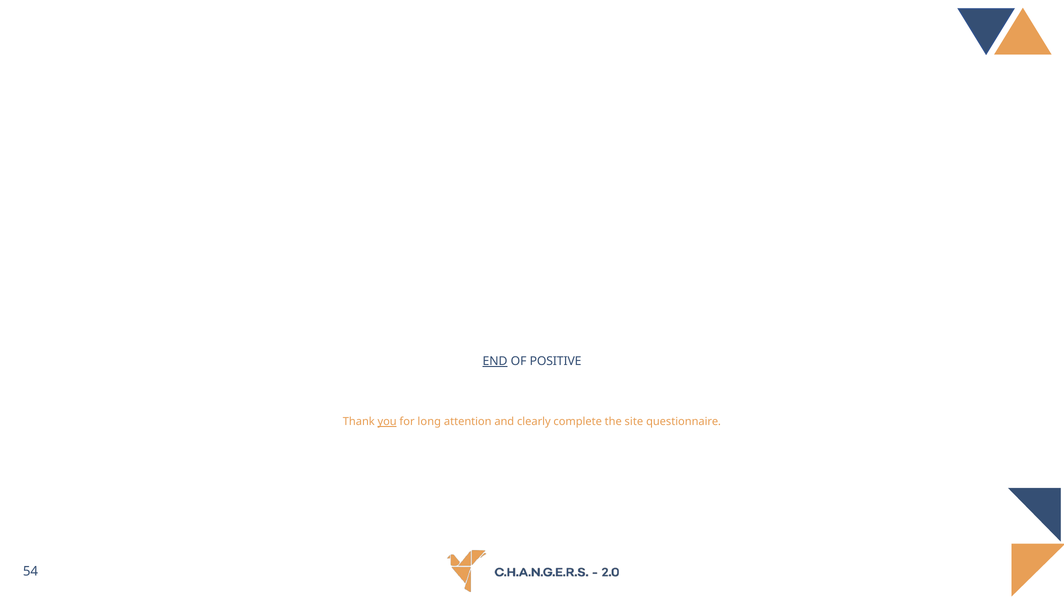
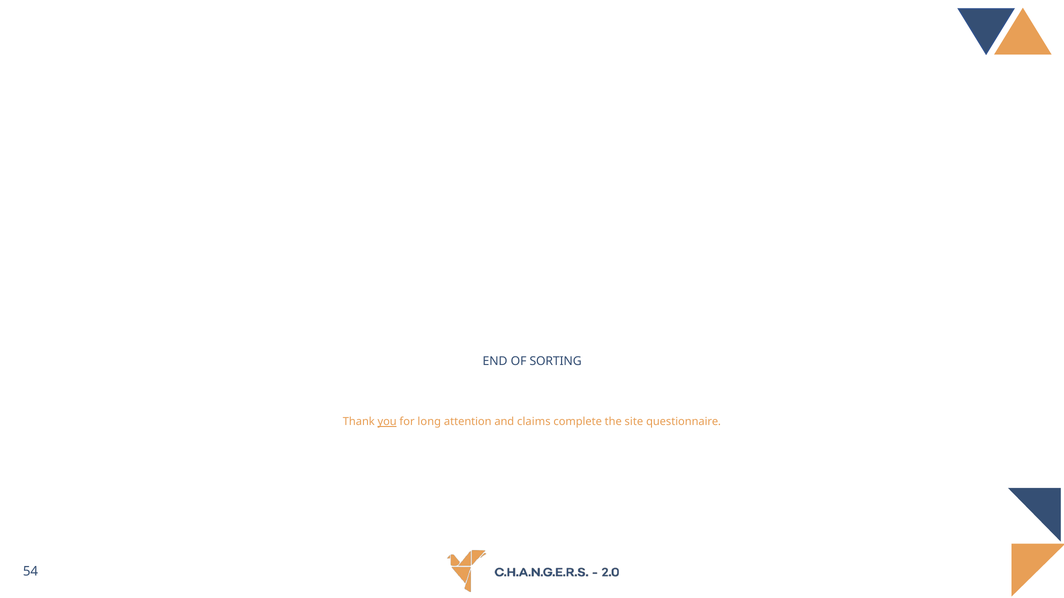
END underline: present -> none
POSITIVE: POSITIVE -> SORTING
clearly: clearly -> claims
